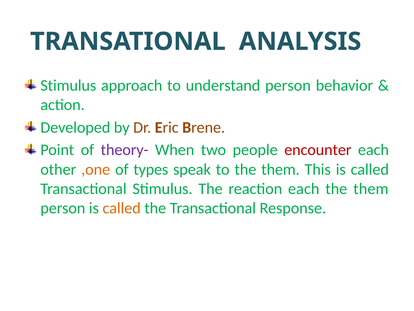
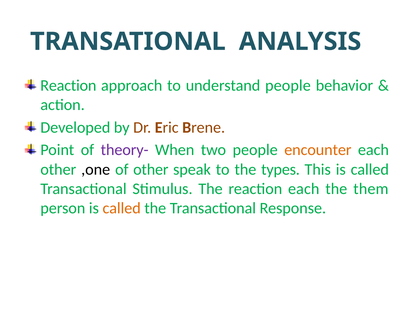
Stimulus at (68, 85): Stimulus -> Reaction
understand person: person -> people
encounter colour: red -> orange
,one colour: orange -> black
of types: types -> other
to the them: them -> types
